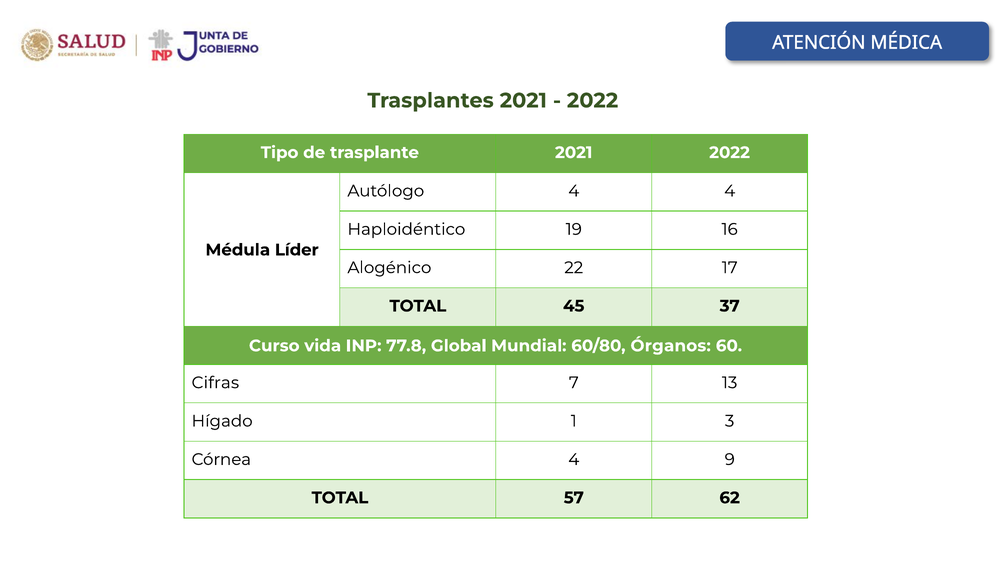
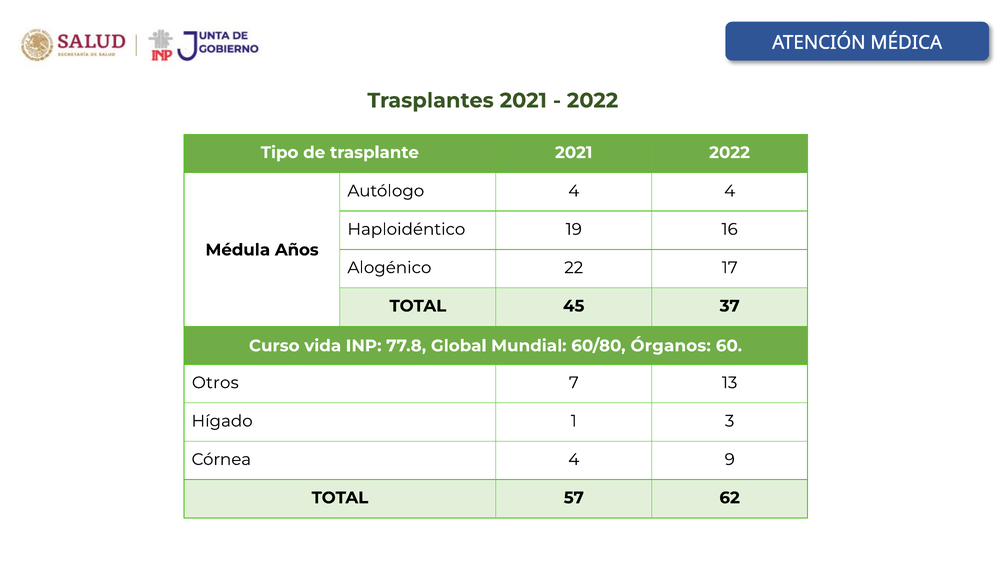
Líder: Líder -> Años
Cifras: Cifras -> Otros
